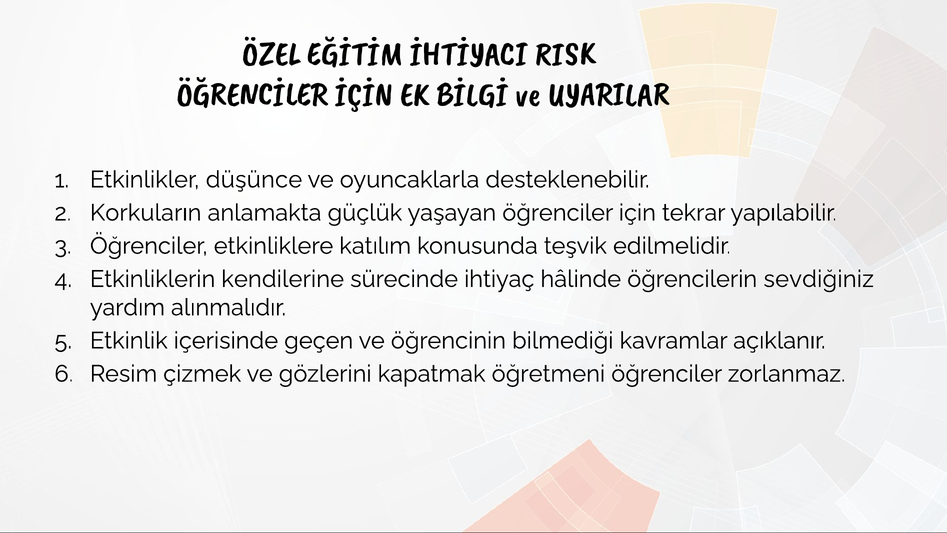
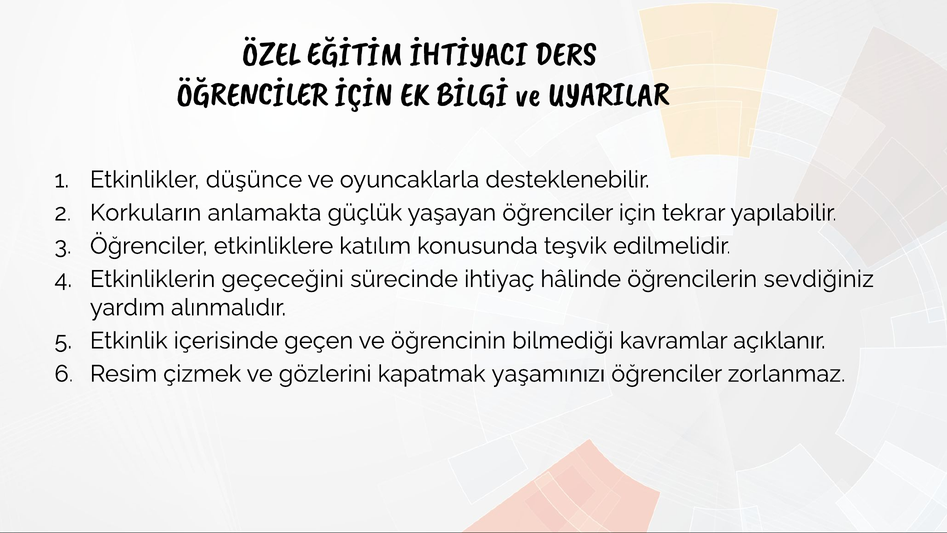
RISK: RISK -> DERS
kendilerine: kendilerine -> geçeceğini
öğretmeni: öğretmeni -> yaşamınızı
